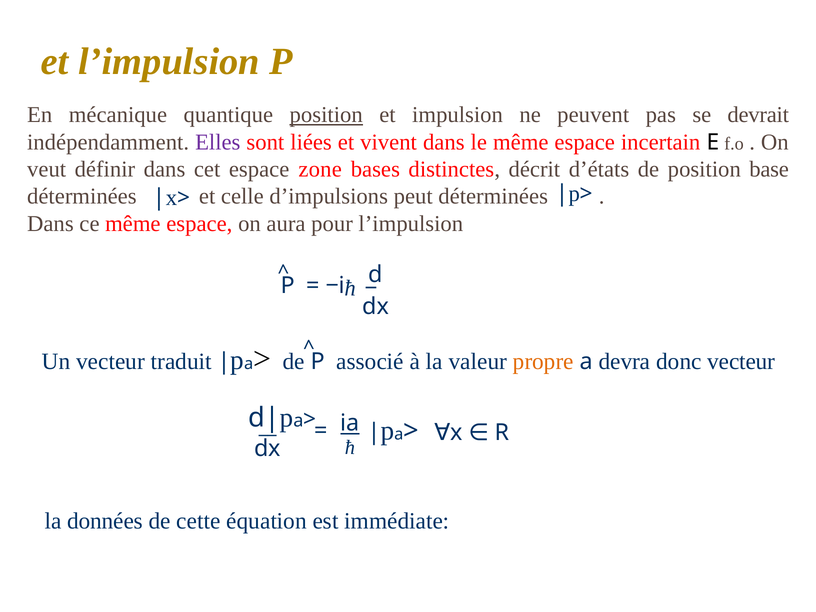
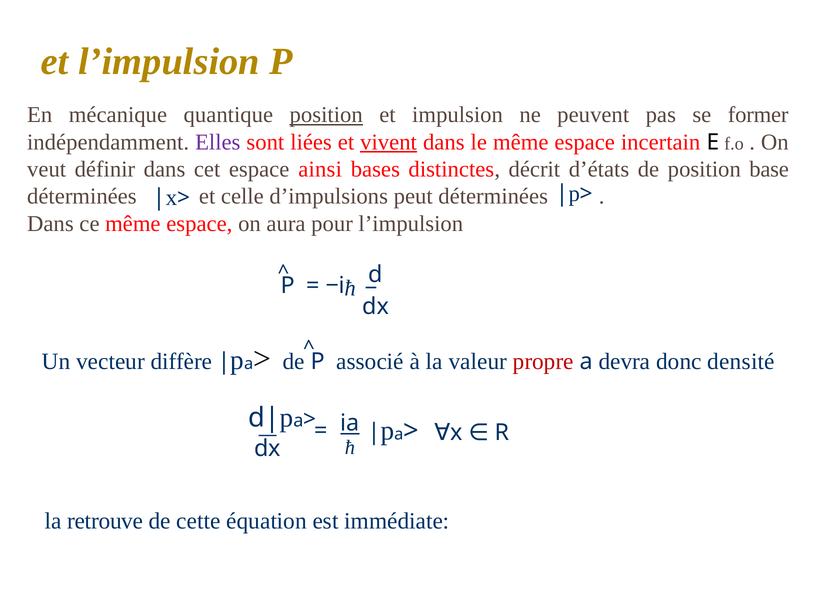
devrait: devrait -> former
vivent underline: none -> present
zone: zone -> ainsi
traduit: traduit -> diffère
propre colour: orange -> red
donc vecteur: vecteur -> densité
données: données -> retrouve
